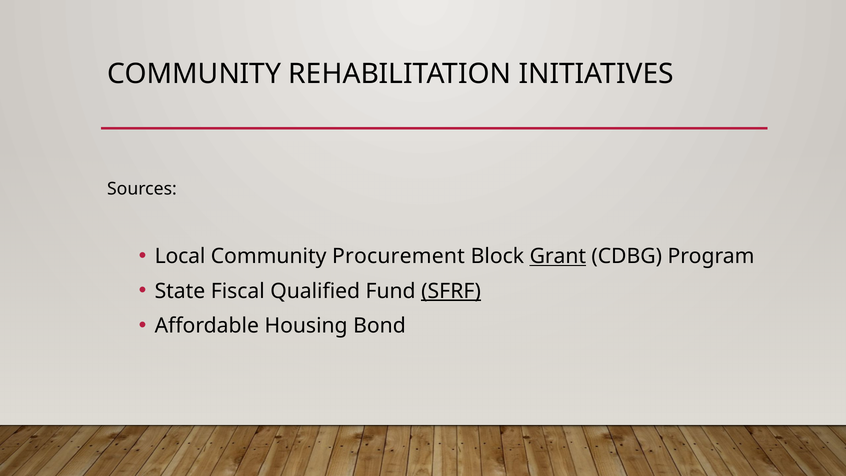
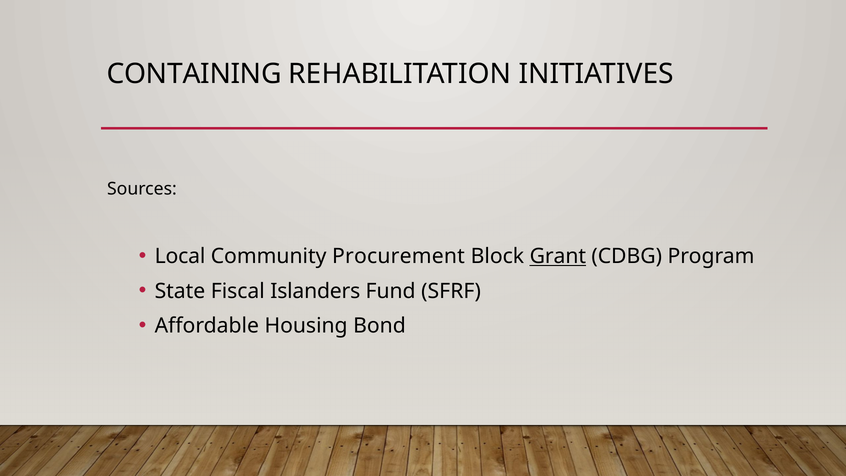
COMMUNITY at (194, 74): COMMUNITY -> CONTAINING
Qualified: Qualified -> Islanders
SFRF underline: present -> none
